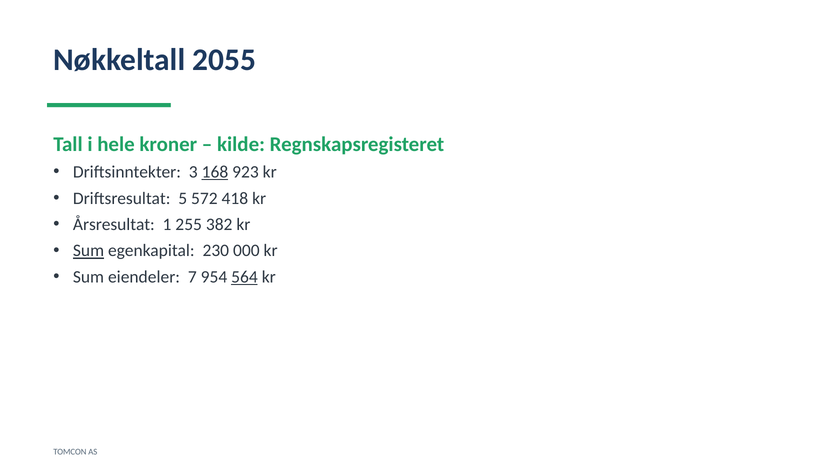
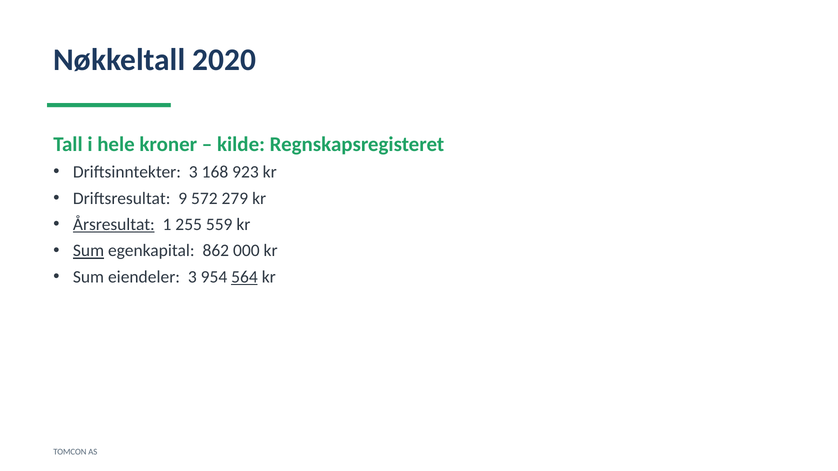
2055: 2055 -> 2020
168 underline: present -> none
5: 5 -> 9
418: 418 -> 279
Årsresultat underline: none -> present
382: 382 -> 559
230: 230 -> 862
eiendeler 7: 7 -> 3
